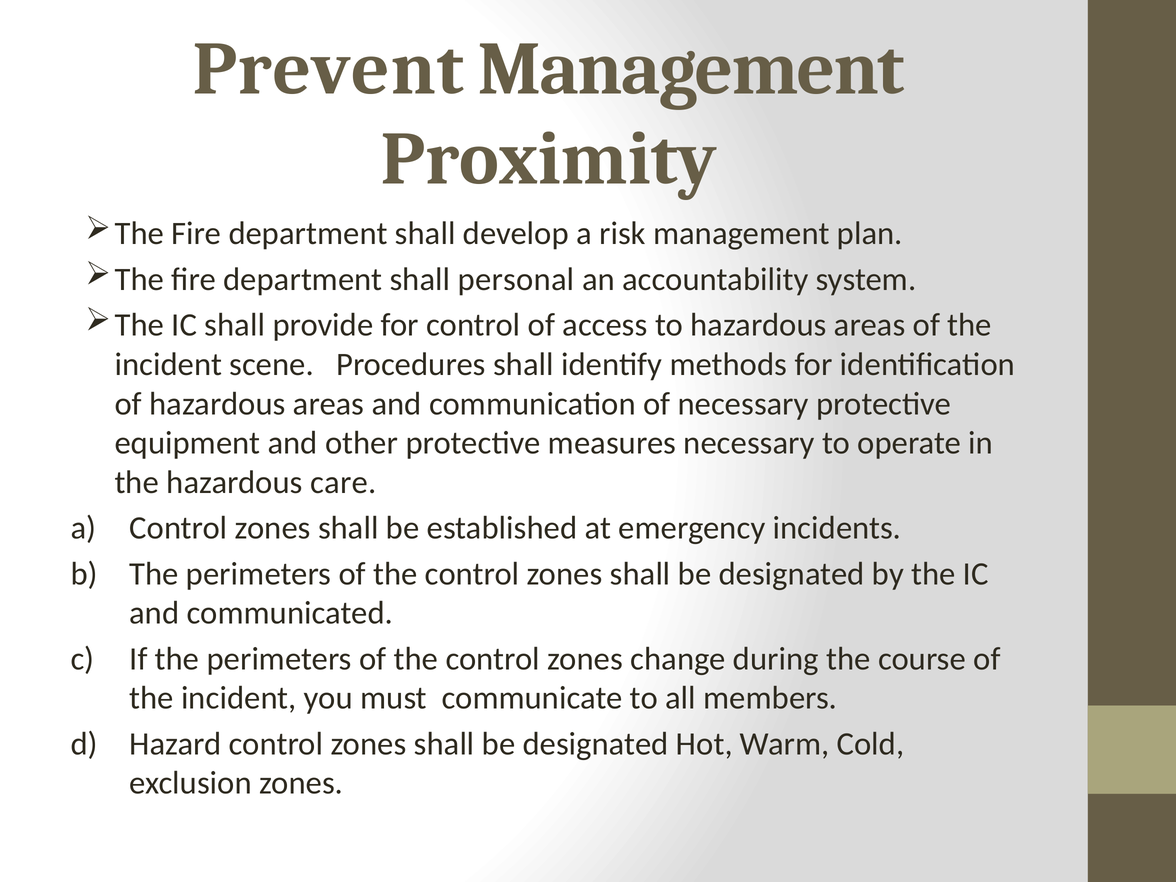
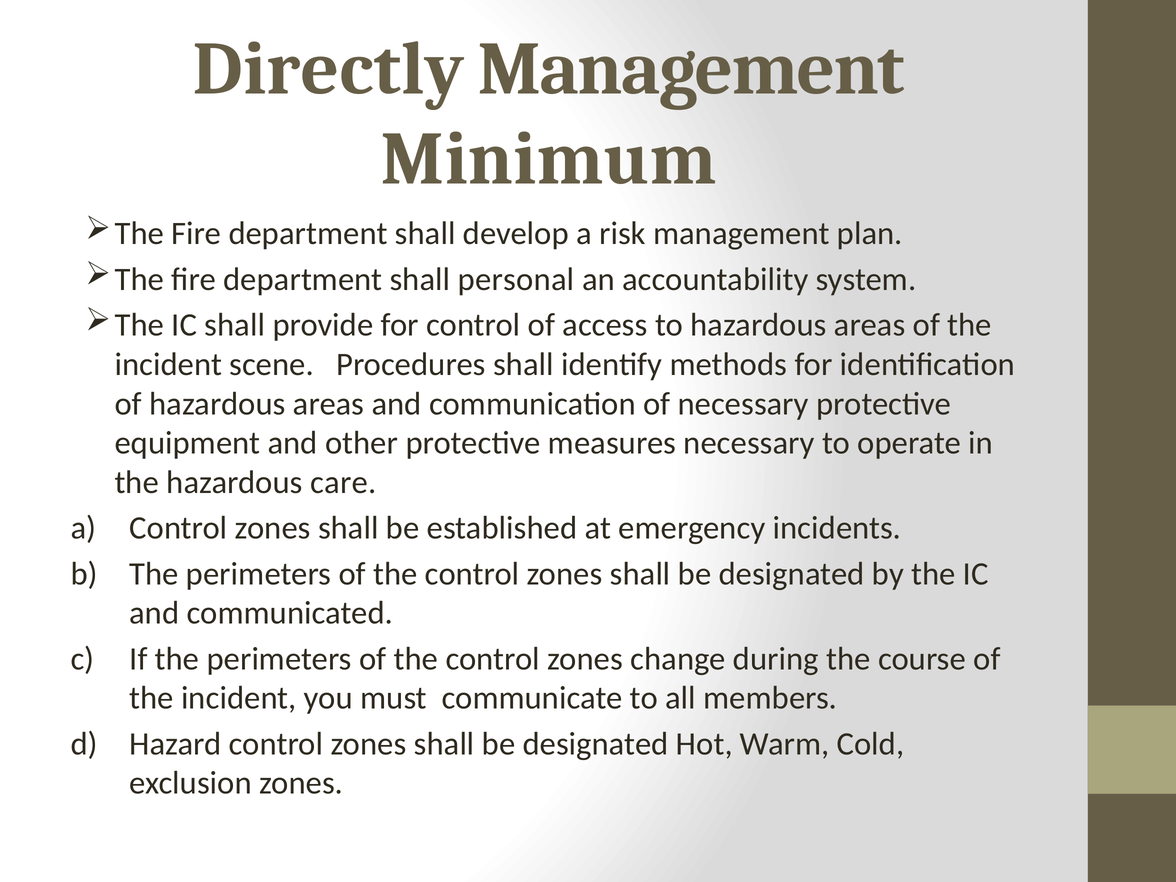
Prevent: Prevent -> Directly
Proximity: Proximity -> Minimum
